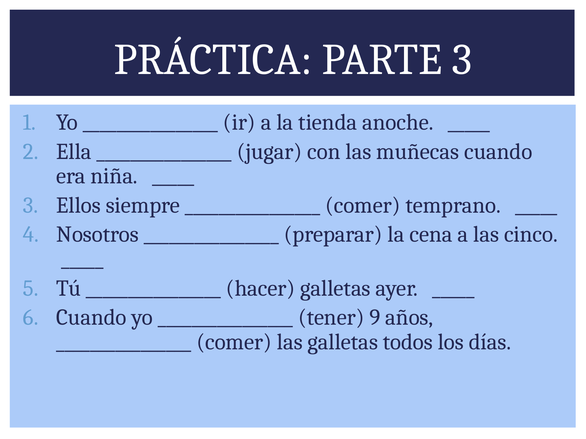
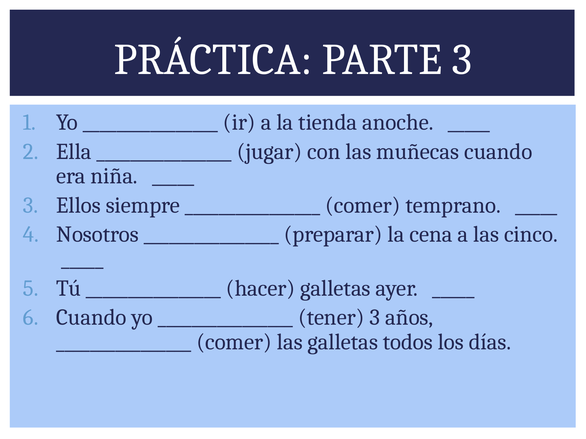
tener 9: 9 -> 3
